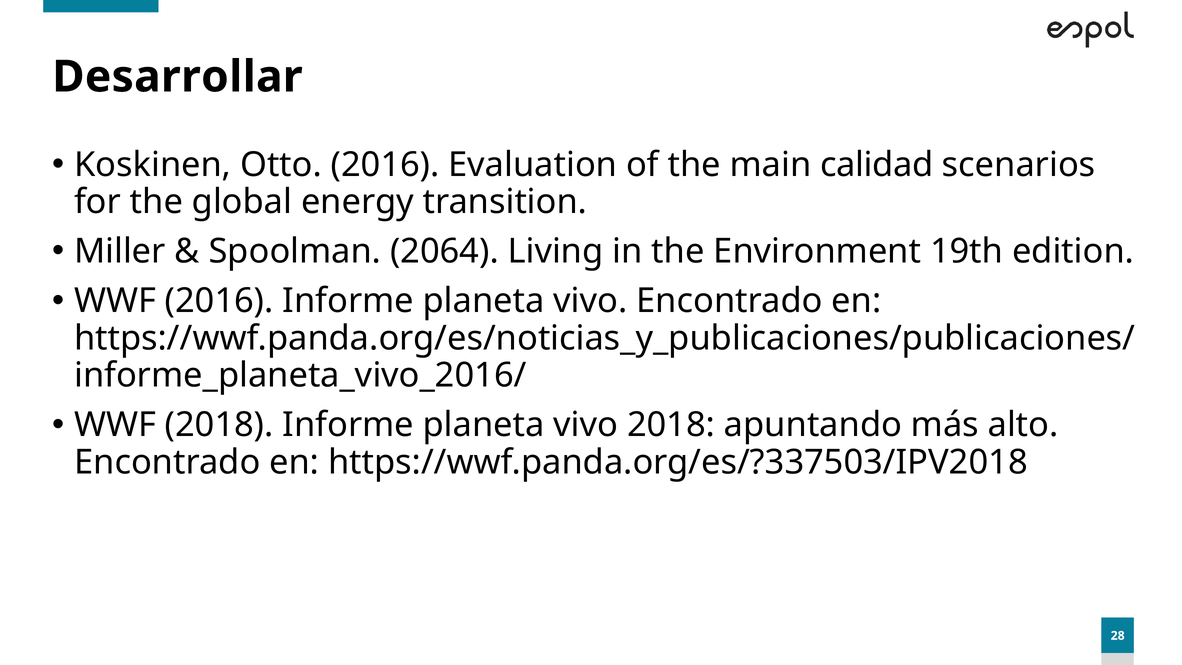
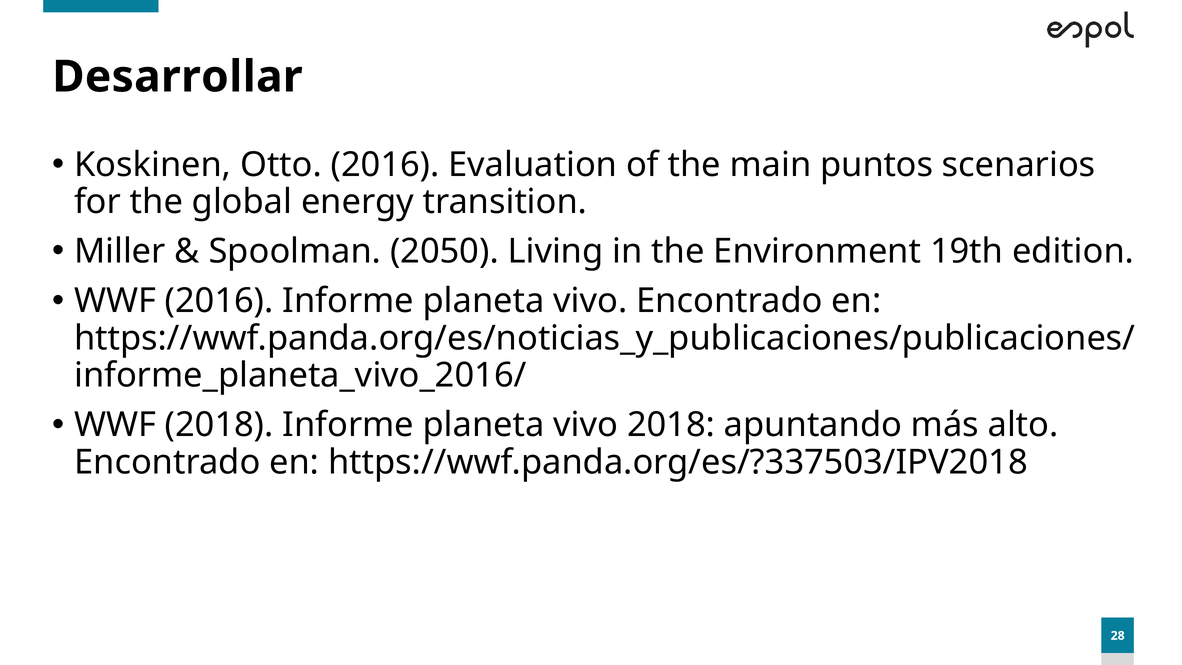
calidad: calidad -> puntos
2064: 2064 -> 2050
